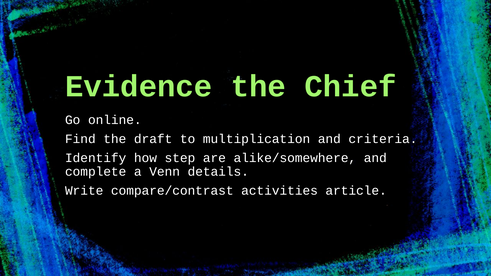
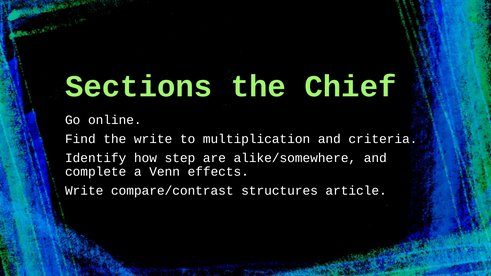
Evidence: Evidence -> Sections
the draft: draft -> write
details: details -> effects
activities: activities -> structures
